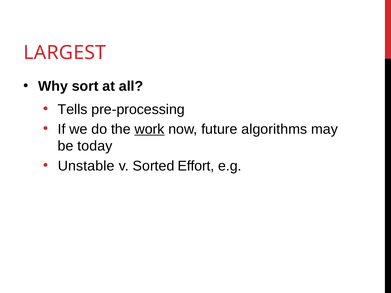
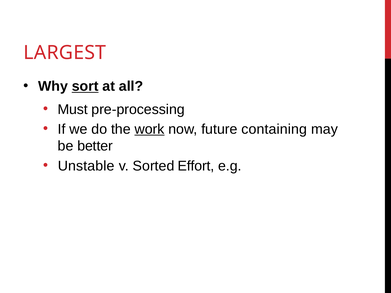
sort underline: none -> present
Tells: Tells -> Must
algorithms: algorithms -> containing
today: today -> better
